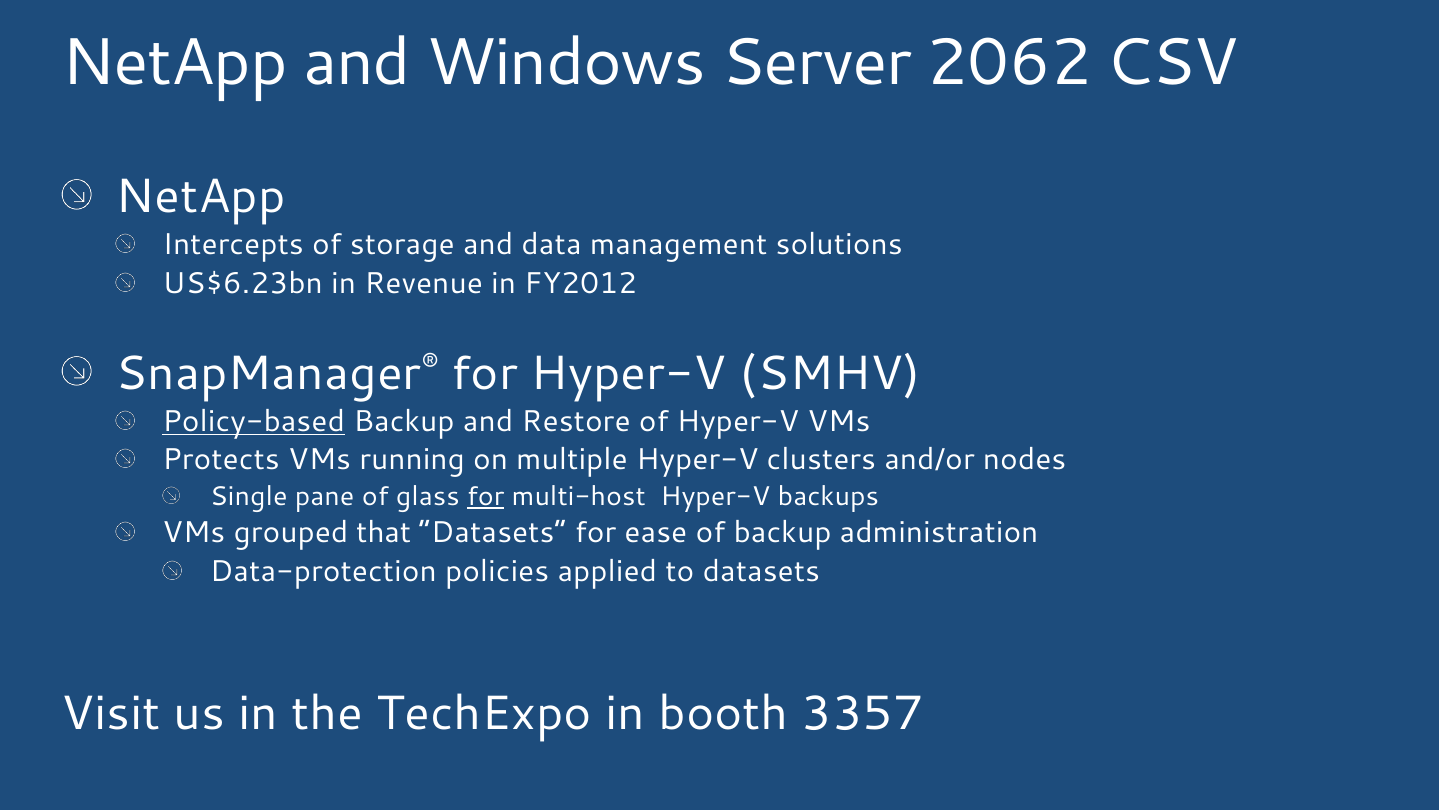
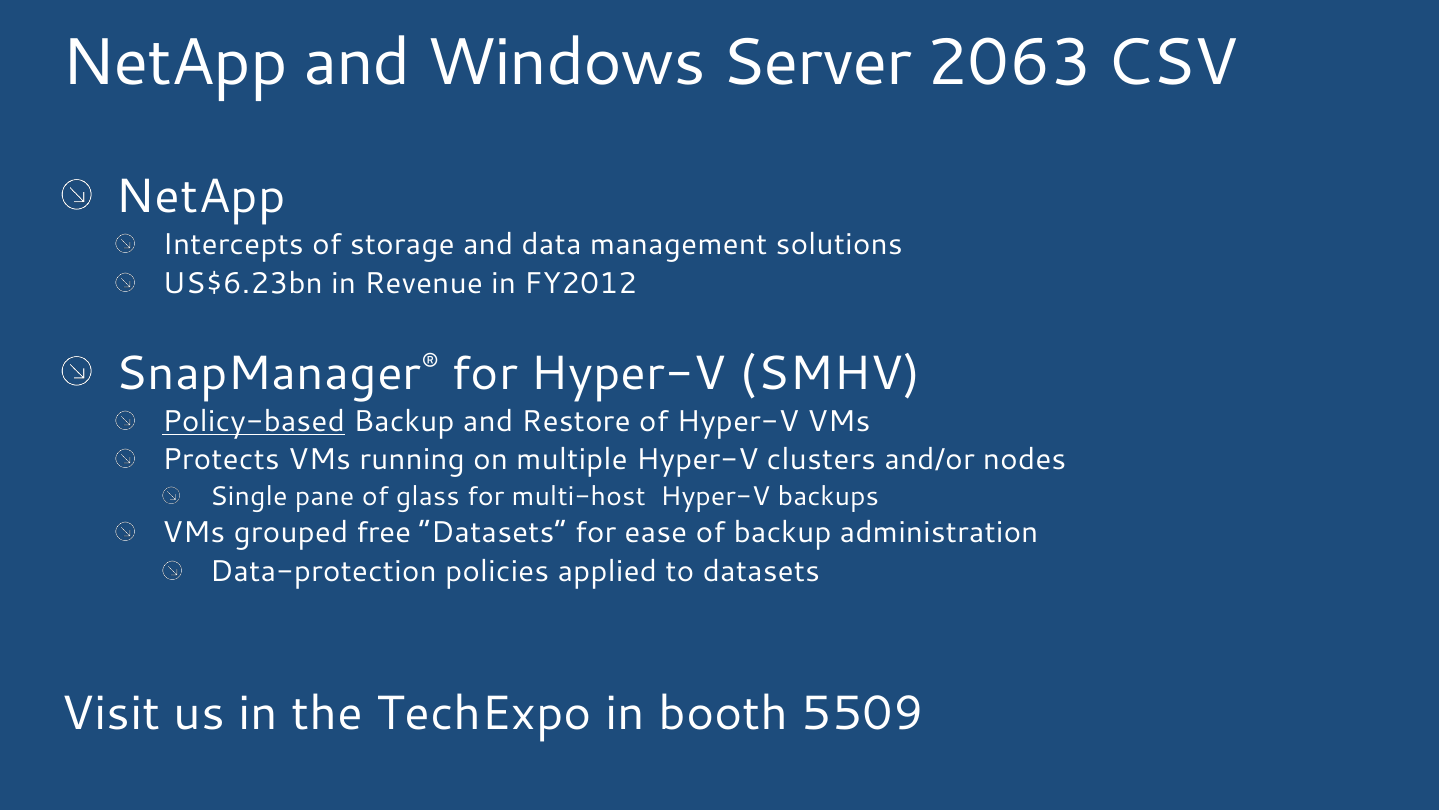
2062: 2062 -> 2063
for at (486, 496) underline: present -> none
that: that -> free
3357: 3357 -> 5509
